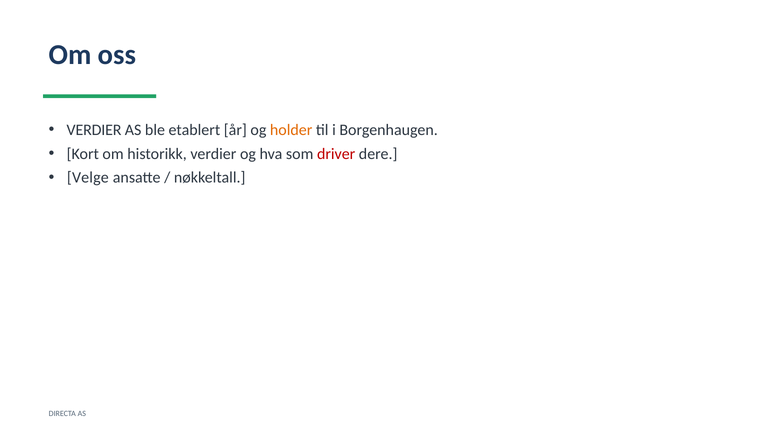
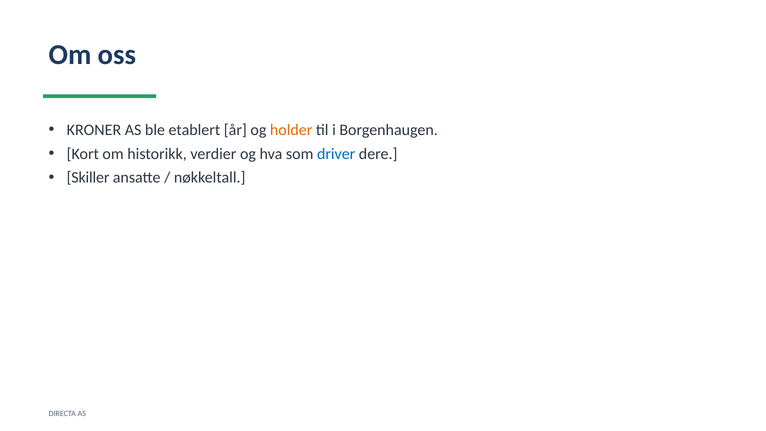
VERDIER at (94, 130): VERDIER -> KRONER
driver colour: red -> blue
Velge: Velge -> Skiller
